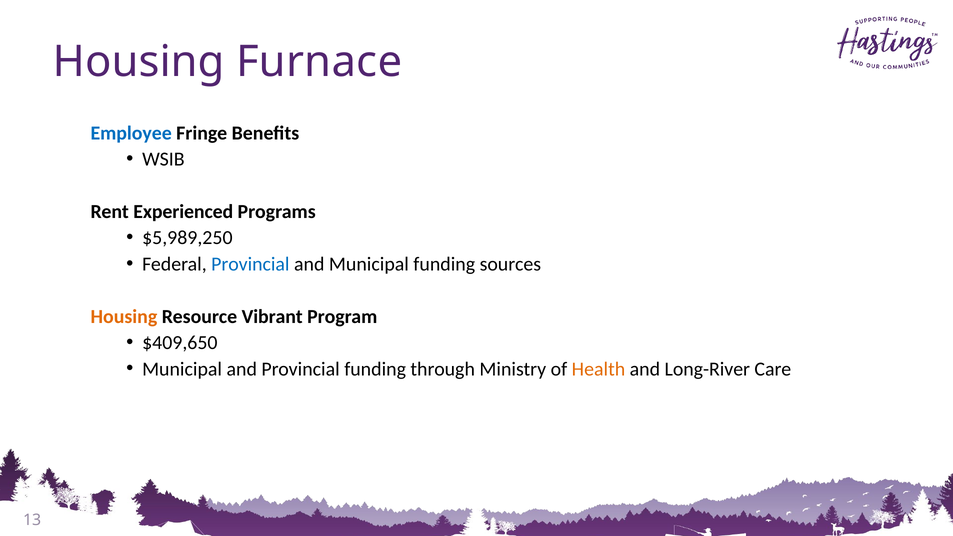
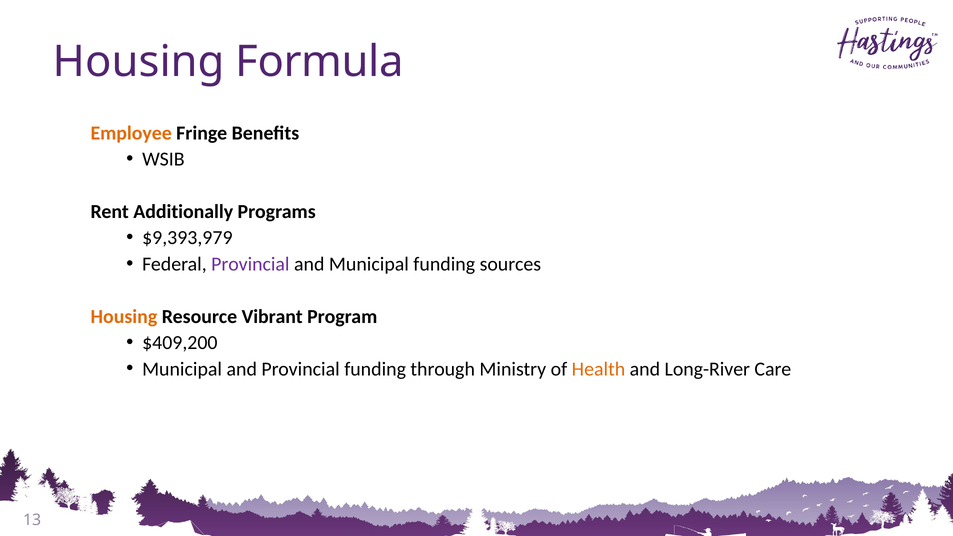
Furnace: Furnace -> Formula
Employee colour: blue -> orange
Experienced: Experienced -> Additionally
$5,989,250: $5,989,250 -> $9,393,979
Provincial at (250, 264) colour: blue -> purple
$409,650: $409,650 -> $409,200
